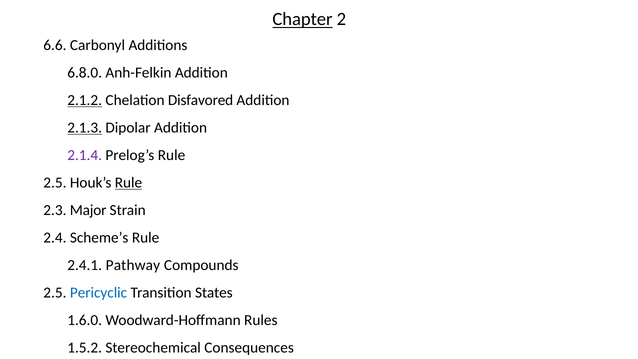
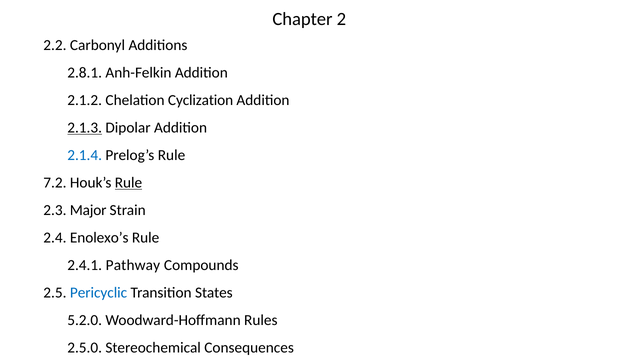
Chapter underline: present -> none
6.6: 6.6 -> 2.2
6.8.0: 6.8.0 -> 2.8.1
2.1.2 underline: present -> none
Disfavored: Disfavored -> Cyclization
2.1.4 colour: purple -> blue
2.5 at (55, 183): 2.5 -> 7.2
Scheme’s: Scheme’s -> Enolexo’s
1.6.0: 1.6.0 -> 5.2.0
1.5.2: 1.5.2 -> 2.5.0
